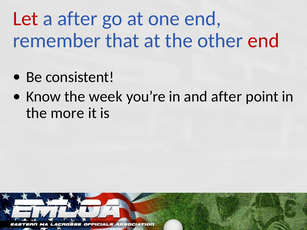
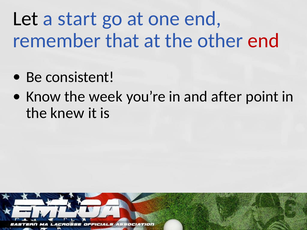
Let colour: red -> black
a after: after -> start
more: more -> knew
